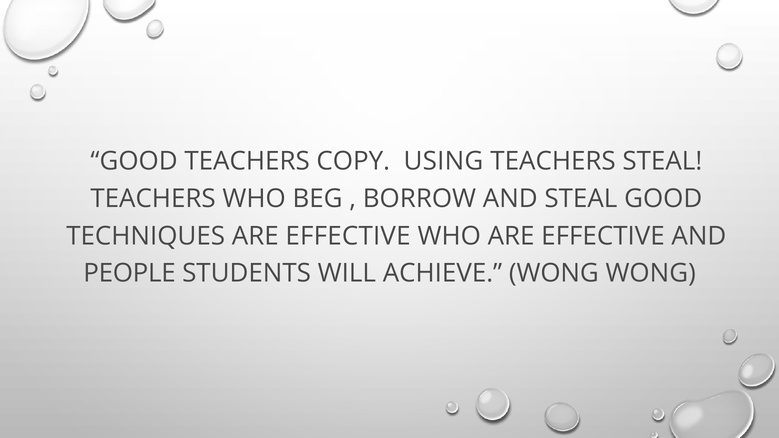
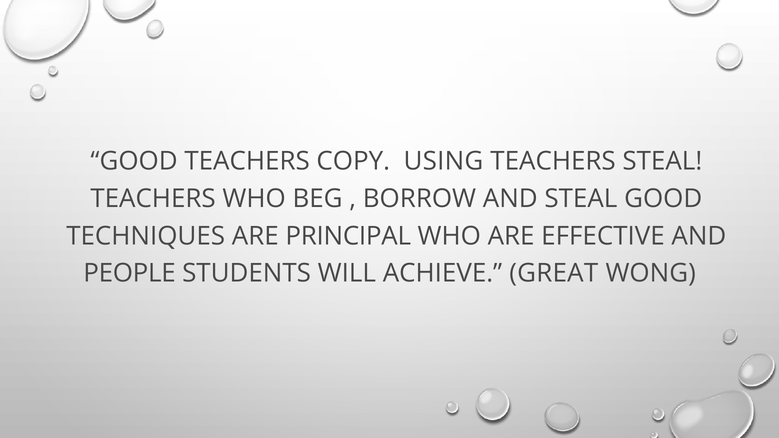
TECHNIQUES ARE EFFECTIVE: EFFECTIVE -> PRINCIPAL
ACHIEVE WONG: WONG -> GREAT
